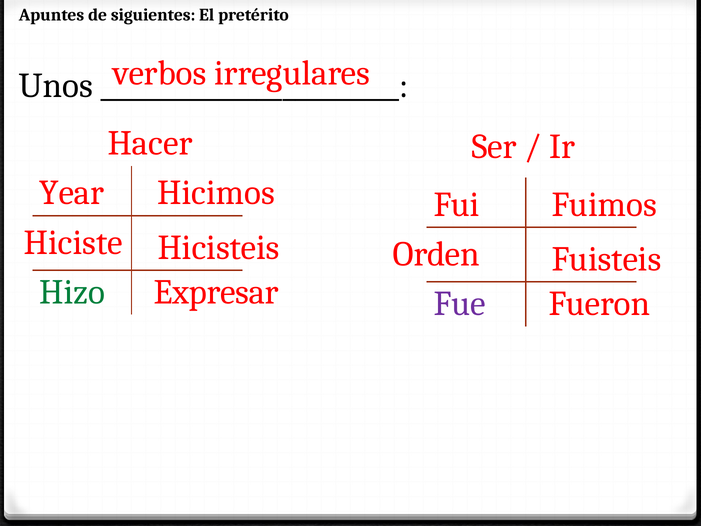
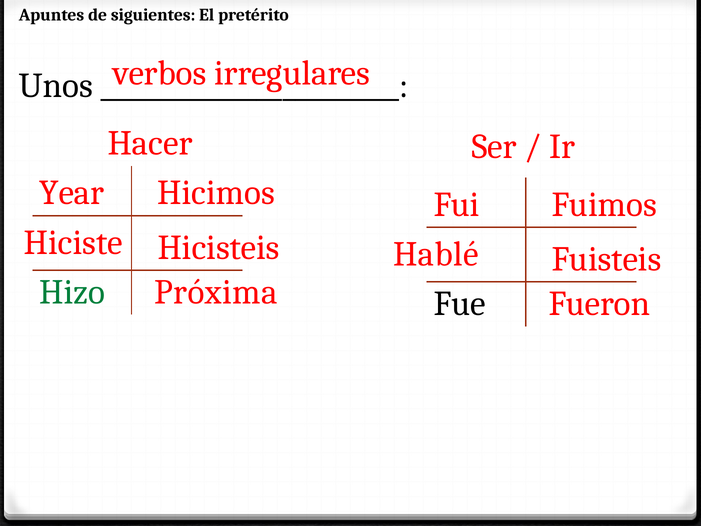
Orden: Orden -> Hablé
Expresar: Expresar -> Próxima
Fue colour: purple -> black
